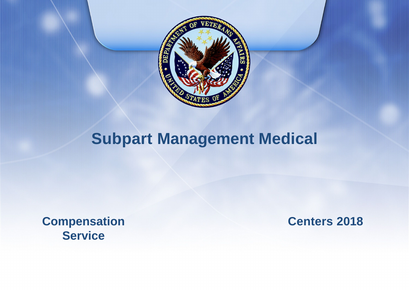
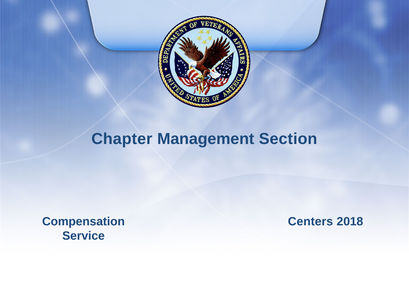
Subpart: Subpart -> Chapter
Medical: Medical -> Section
